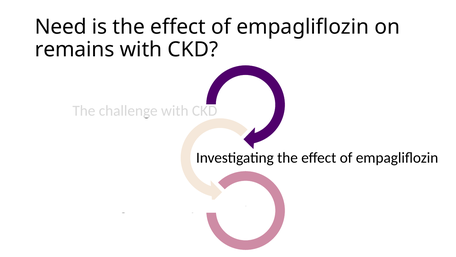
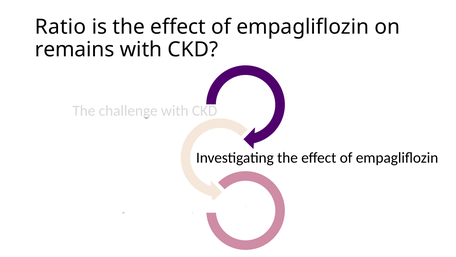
Need: Need -> Ratio
